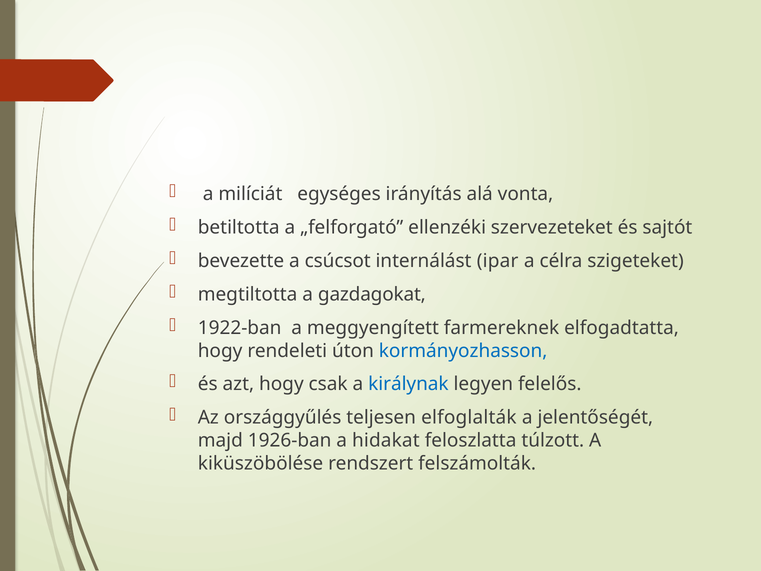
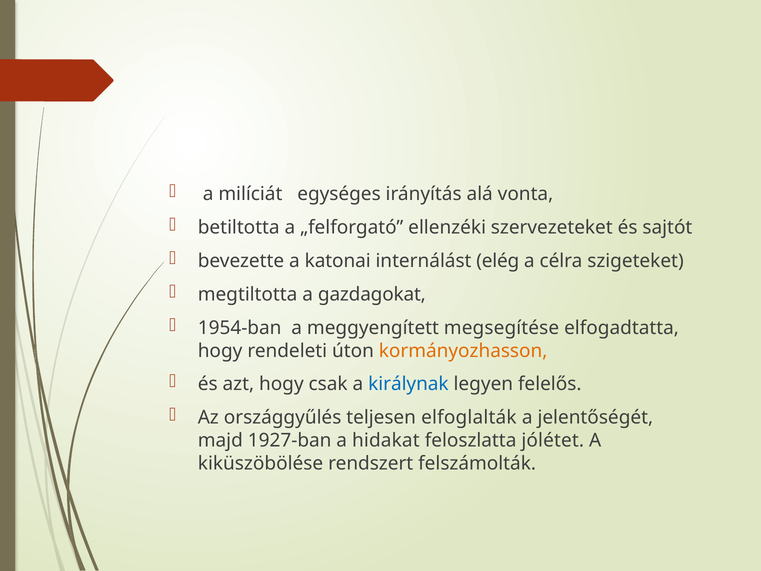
csúcsot: csúcsot -> katonai
ipar: ipar -> elég
1922-ban: 1922-ban -> 1954-ban
farmereknek: farmereknek -> megsegítése
kormányozhasson colour: blue -> orange
1926-ban: 1926-ban -> 1927-ban
túlzott: túlzott -> jólétet
